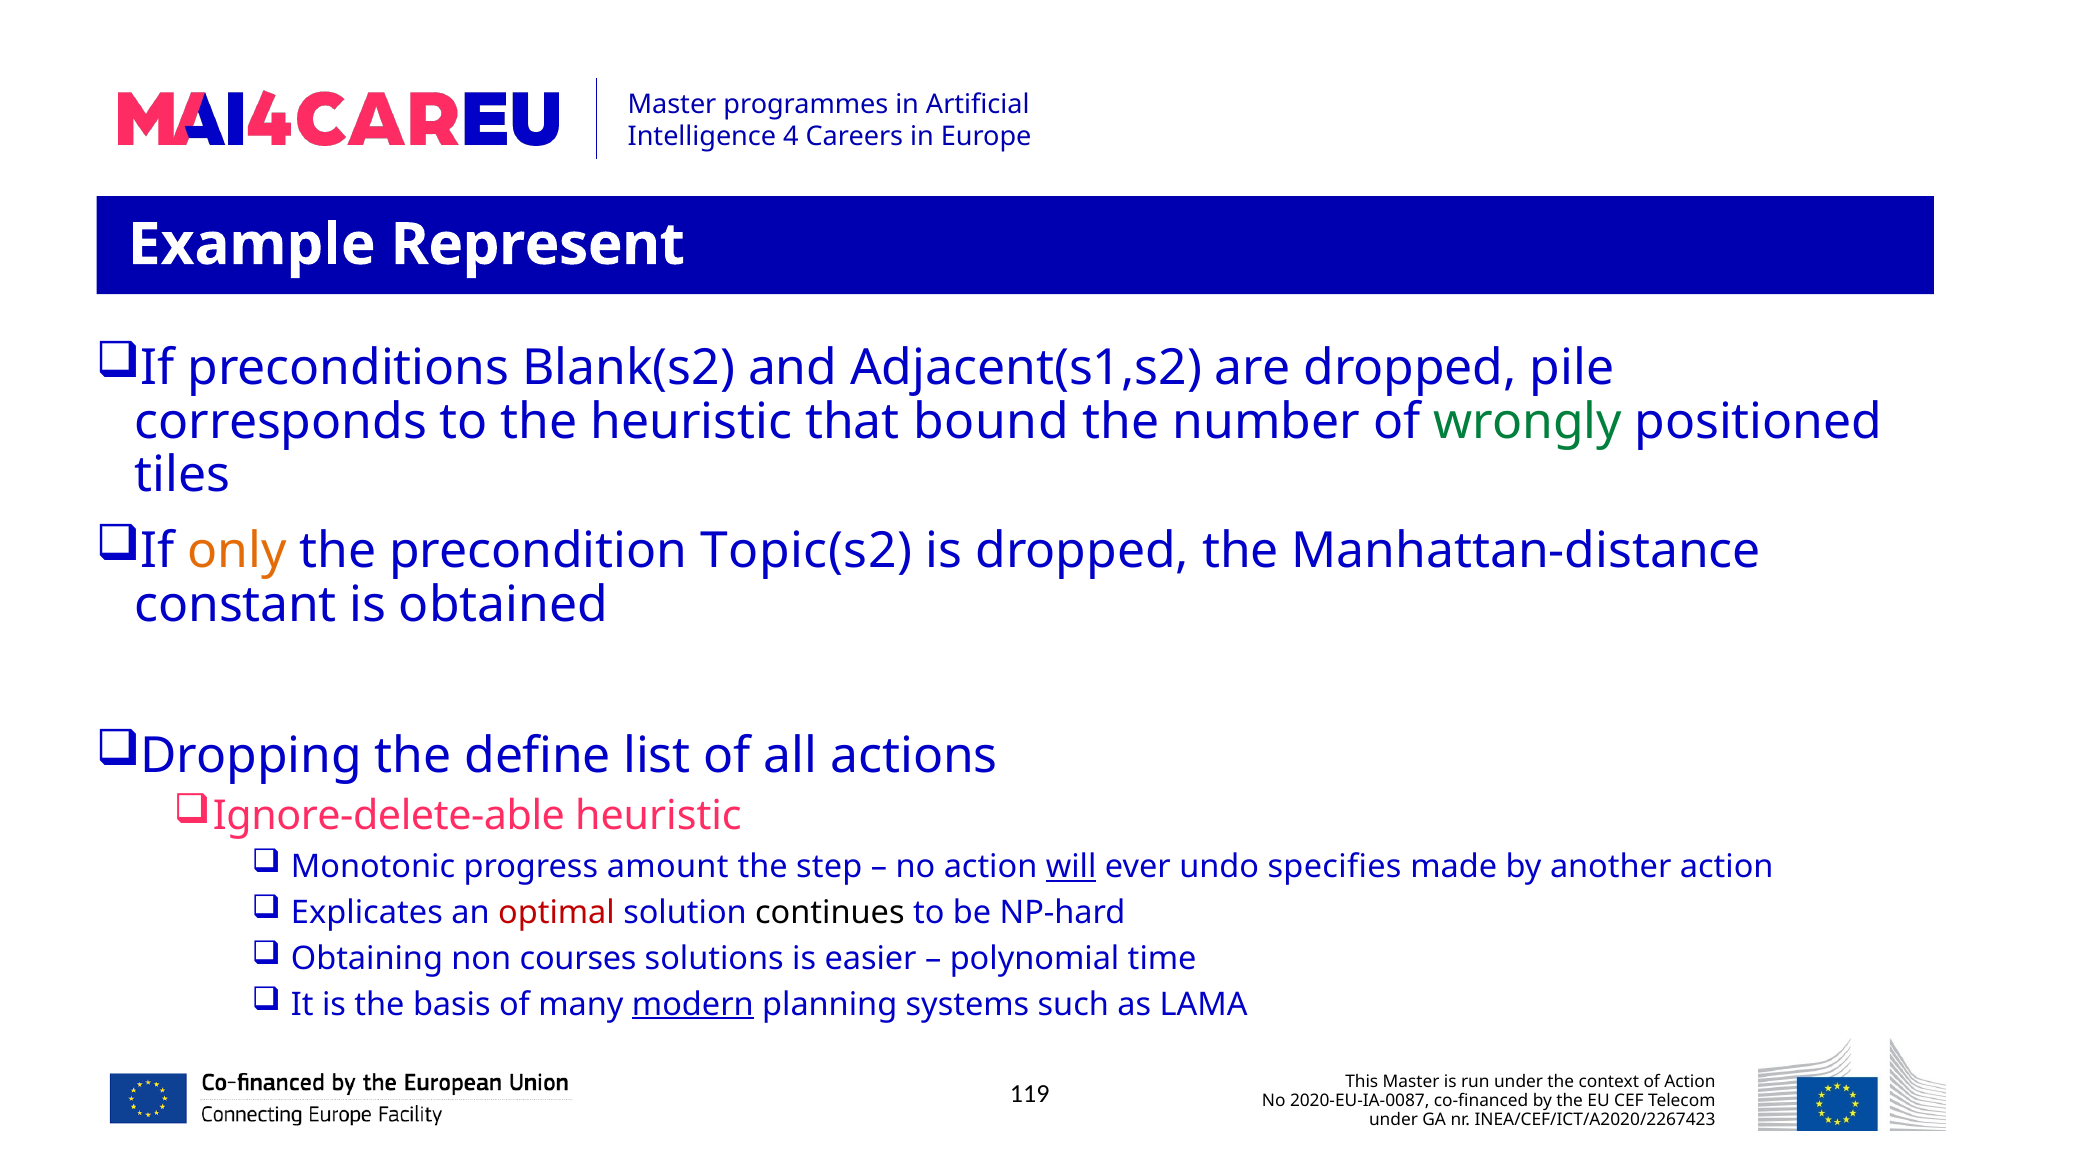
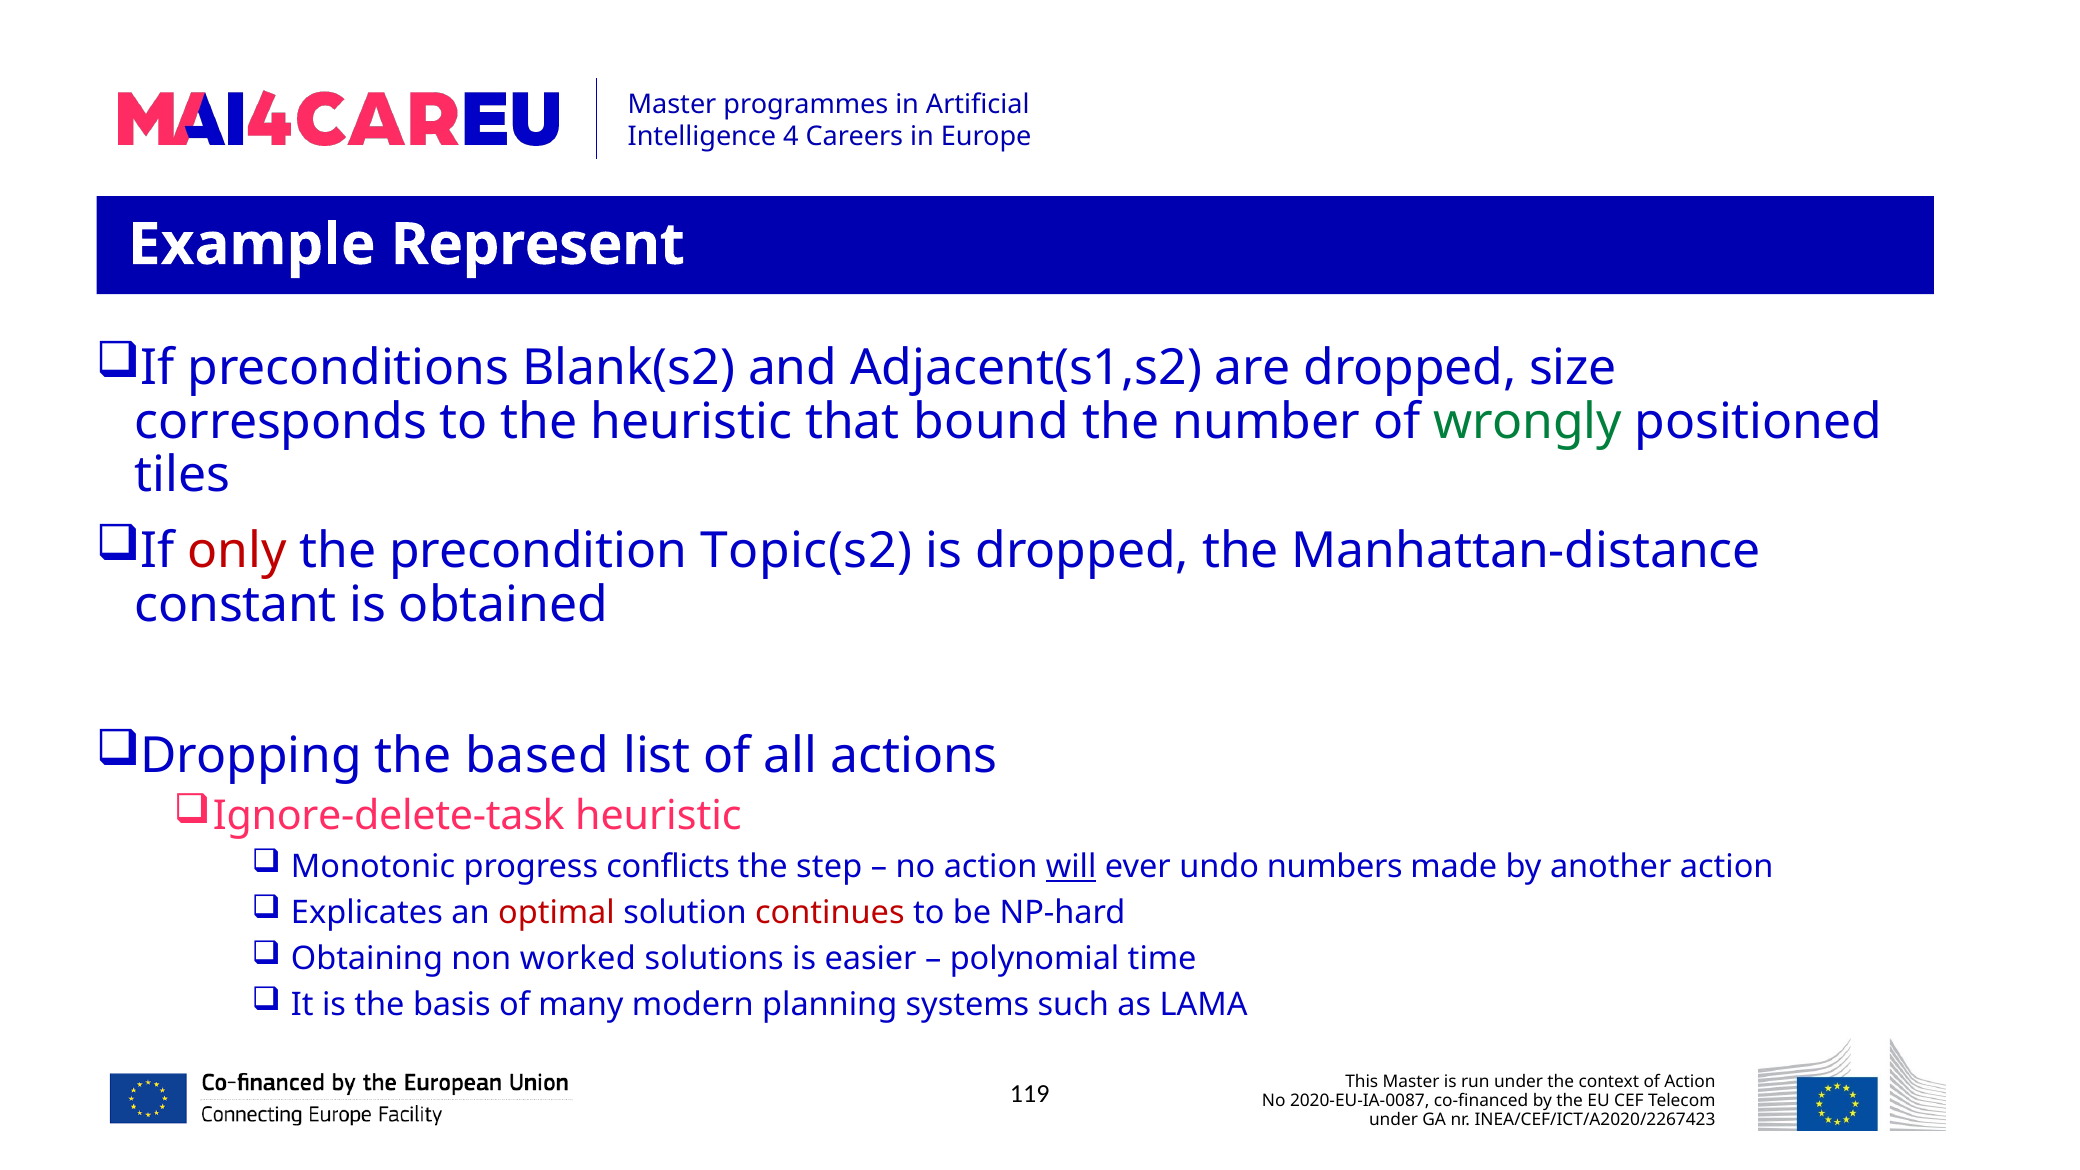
pile: pile -> size
only colour: orange -> red
define: define -> based
Ignore-delete-able: Ignore-delete-able -> Ignore-delete-task
amount: amount -> conflicts
specifies: specifies -> numbers
continues colour: black -> red
courses: courses -> worked
modern underline: present -> none
